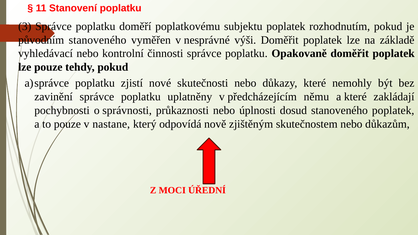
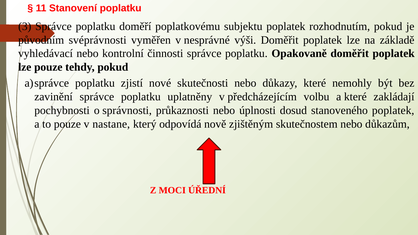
původním stanoveného: stanoveného -> svéprávnosti
němu: němu -> volbu
